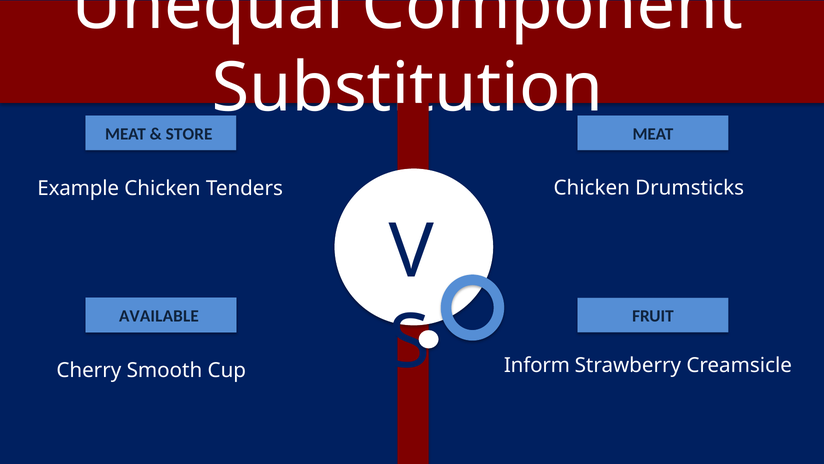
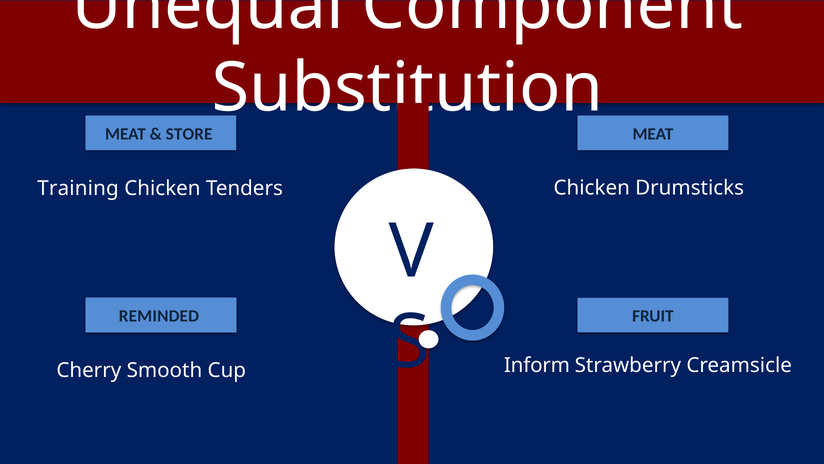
Example: Example -> Training
AVAILABLE: AVAILABLE -> REMINDED
